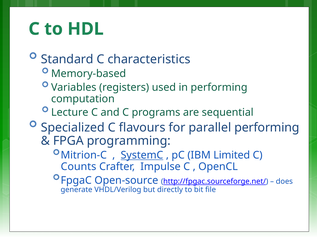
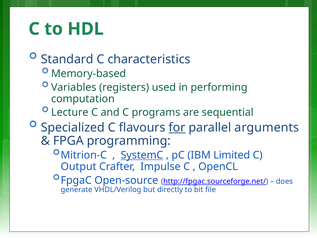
for underline: none -> present
parallel performing: performing -> arguments
Counts: Counts -> Output
